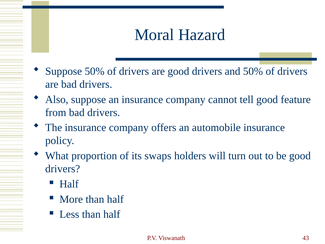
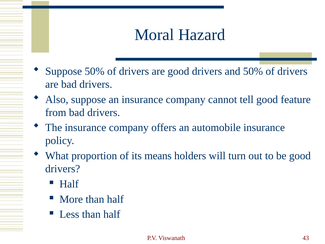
swaps: swaps -> means
